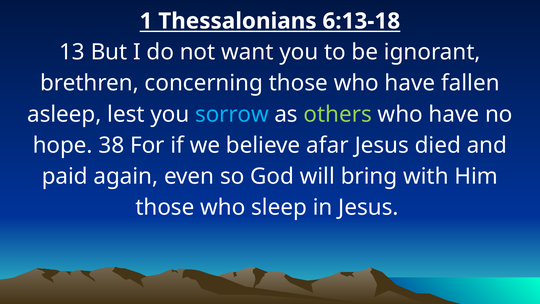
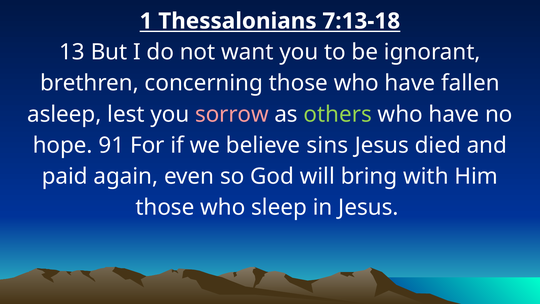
6:13-18: 6:13-18 -> 7:13-18
sorrow colour: light blue -> pink
38: 38 -> 91
afar: afar -> sins
